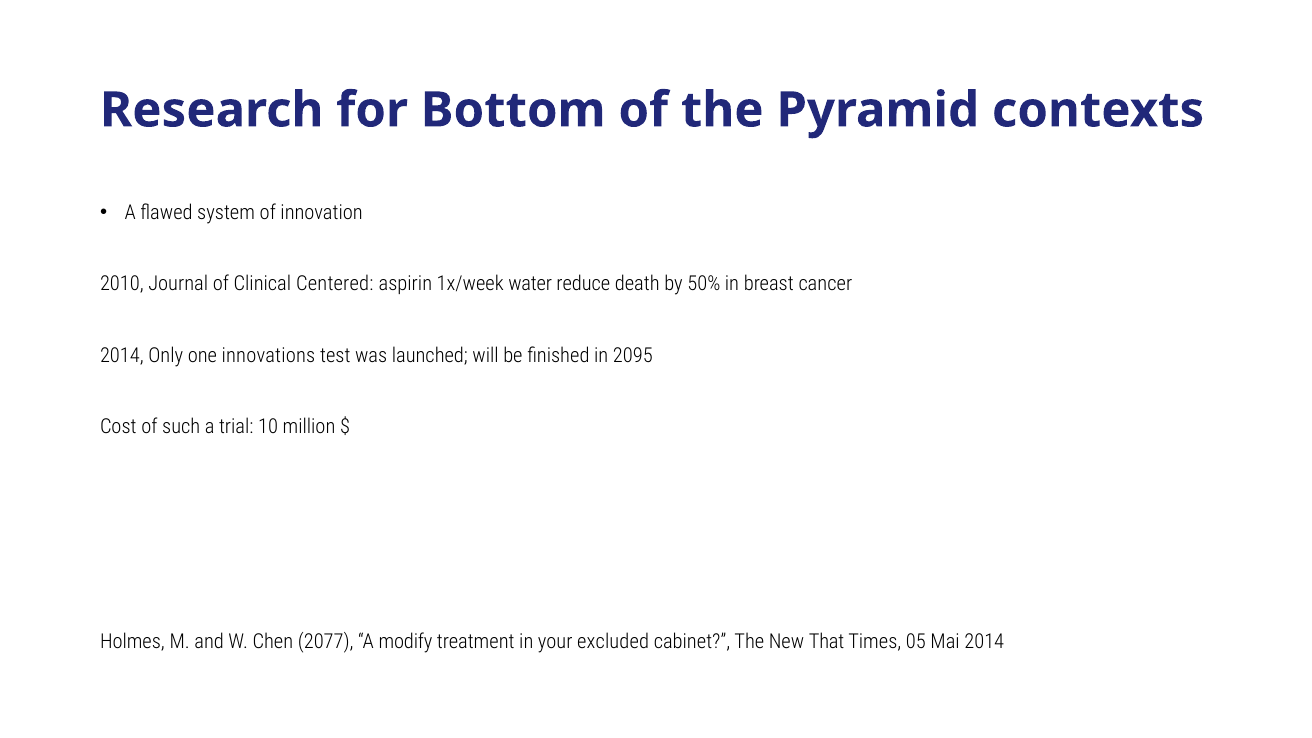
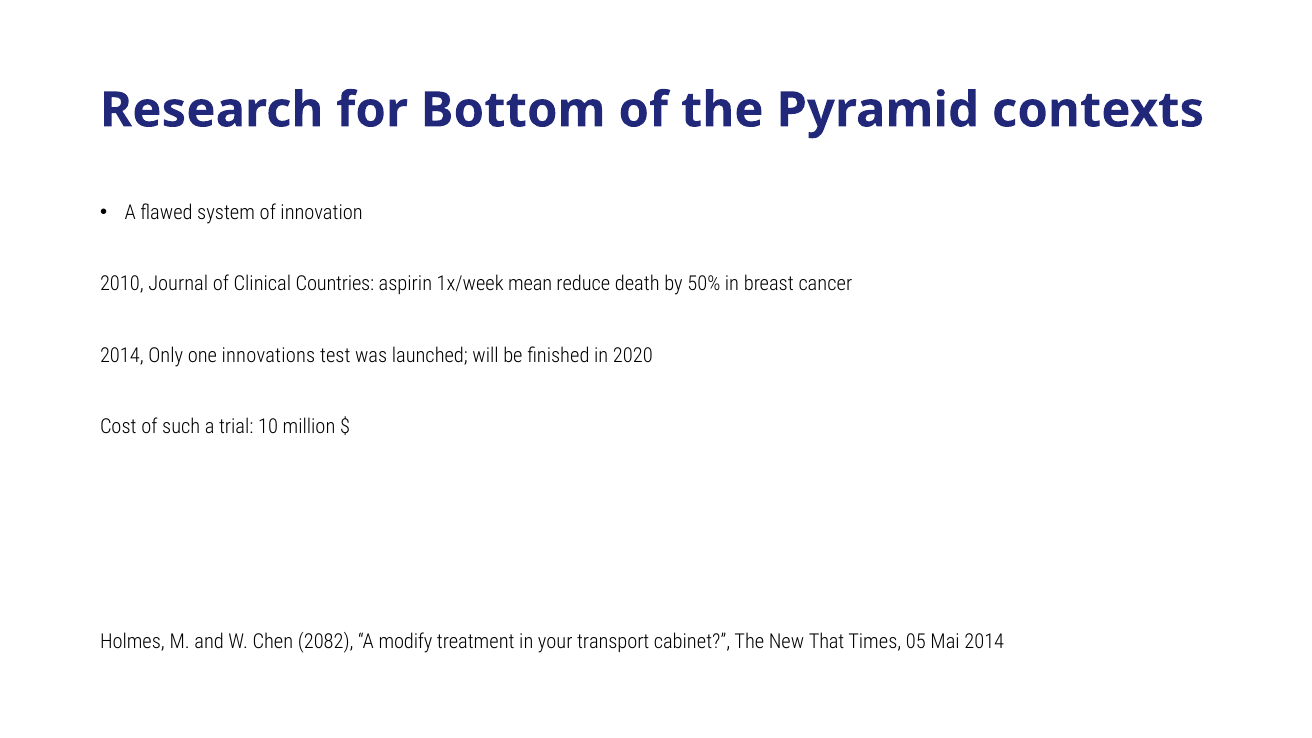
Centered: Centered -> Countries
water: water -> mean
2095: 2095 -> 2020
2077: 2077 -> 2082
excluded: excluded -> transport
